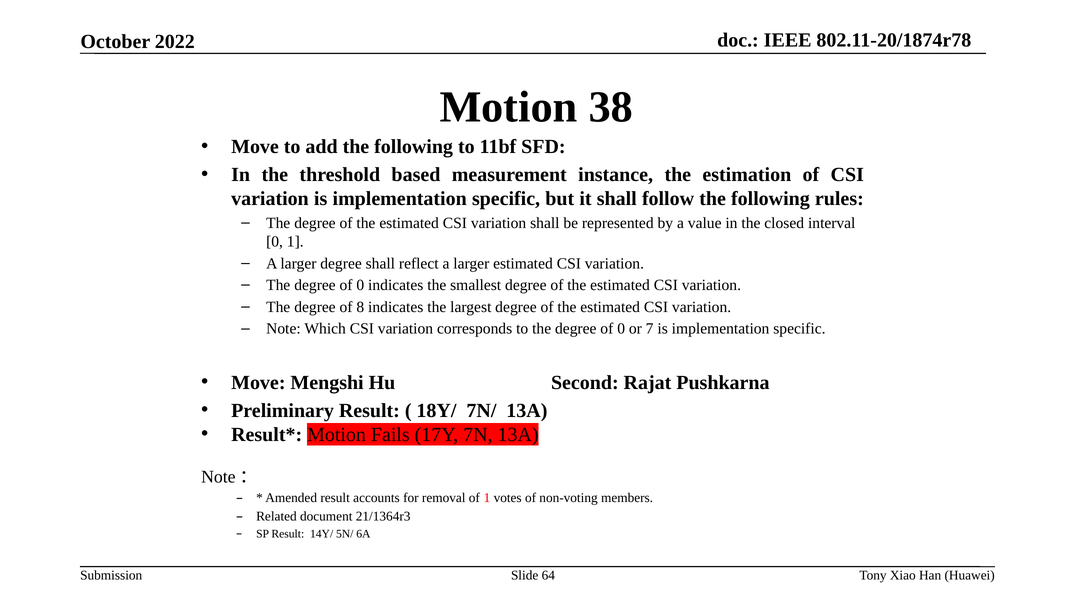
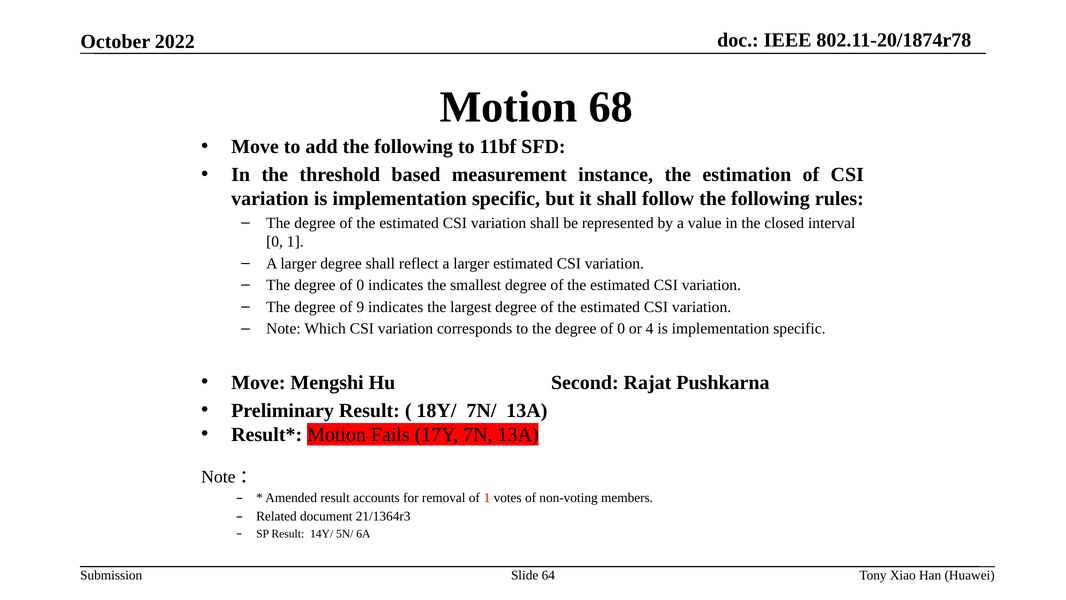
38: 38 -> 68
8: 8 -> 9
7: 7 -> 4
